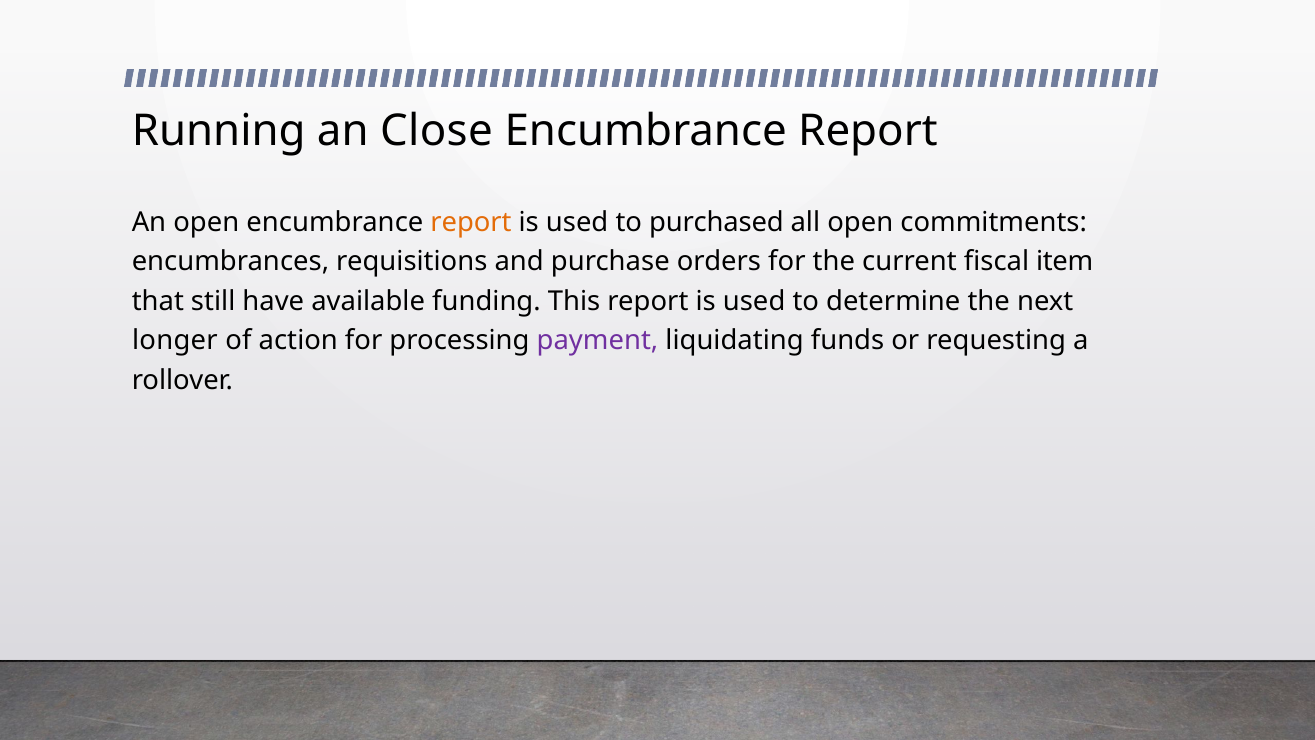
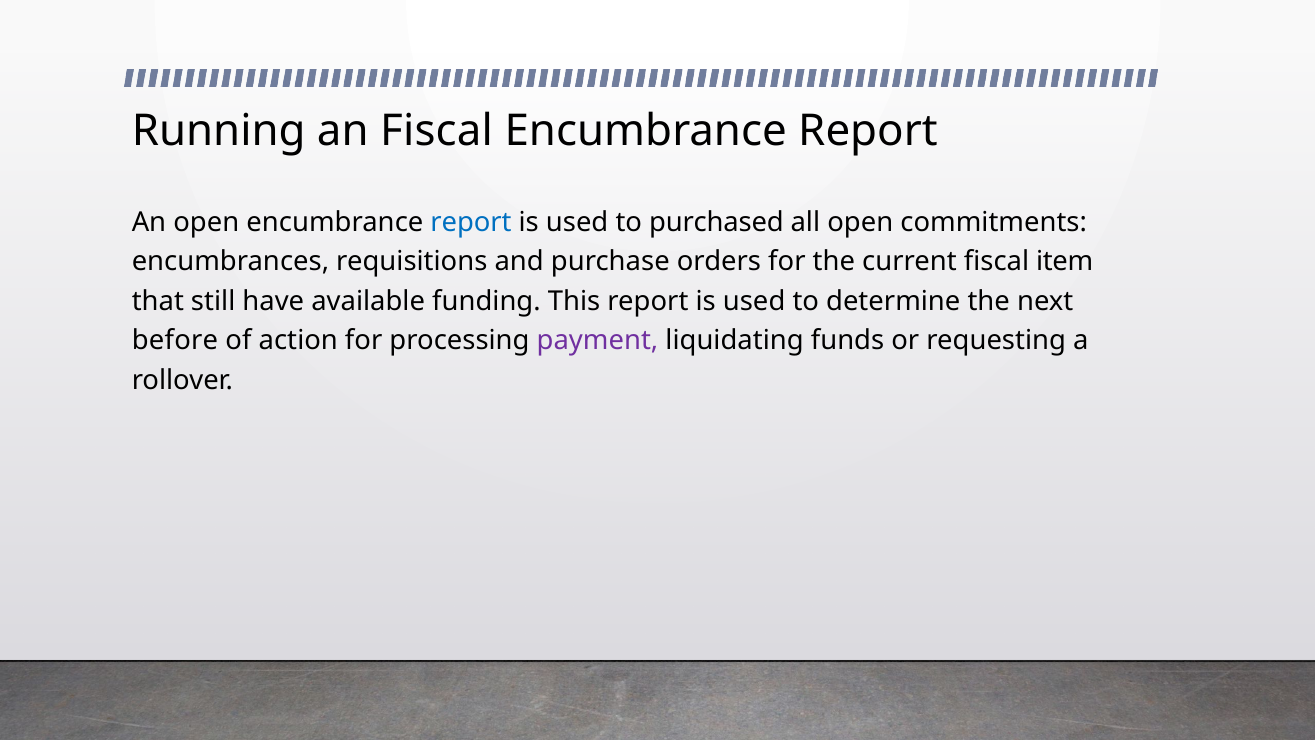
an Close: Close -> Fiscal
report at (471, 222) colour: orange -> blue
longer: longer -> before
